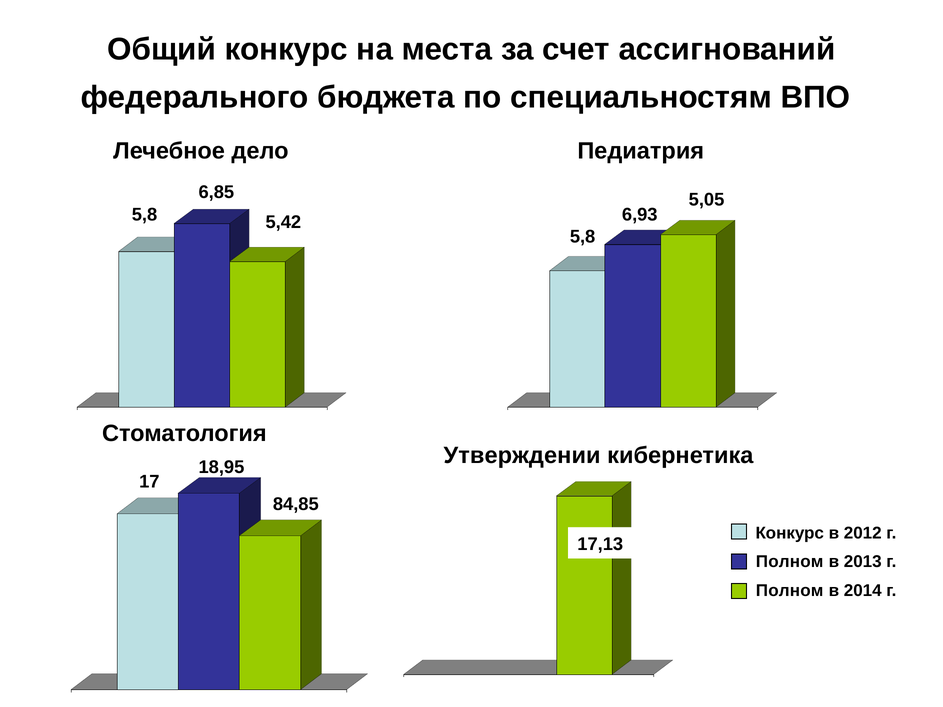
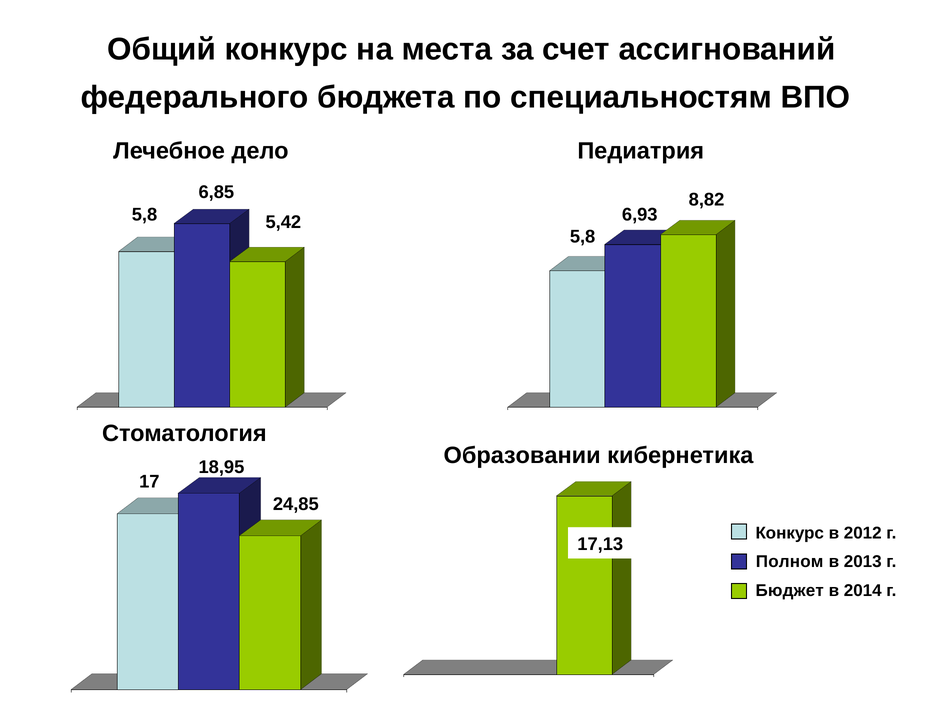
5,05: 5,05 -> 8,82
Утверждении: Утверждении -> Образовании
84,85: 84,85 -> 24,85
Полном at (790, 591): Полном -> Бюджет
